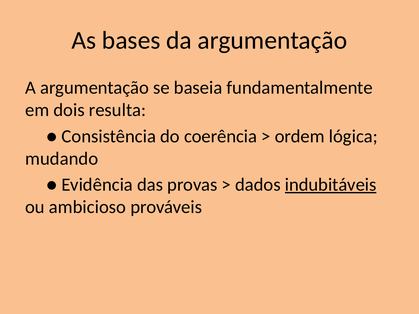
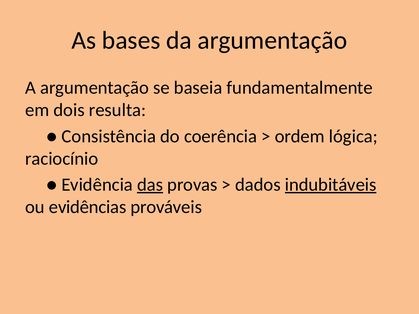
mudando: mudando -> raciocínio
das underline: none -> present
ambicioso: ambicioso -> evidências
